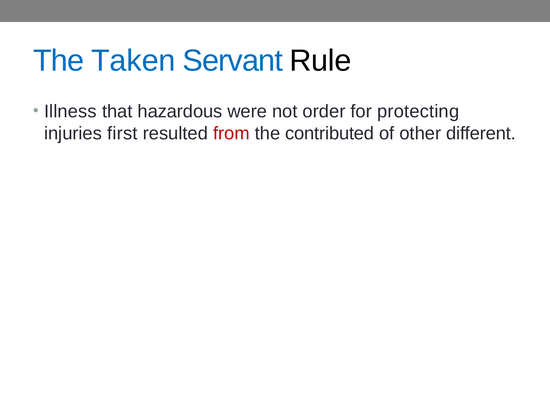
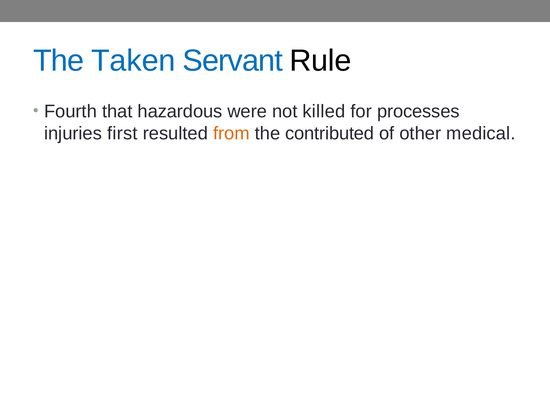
Illness: Illness -> Fourth
order: order -> killed
protecting: protecting -> processes
from colour: red -> orange
different: different -> medical
